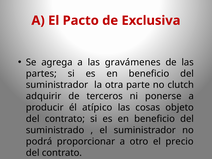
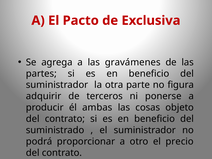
clutch: clutch -> figura
atípico: atípico -> ambas
